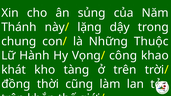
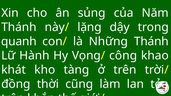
chung: chung -> quanh
Những Thuộc: Thuộc -> Thánh
